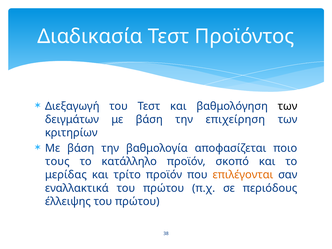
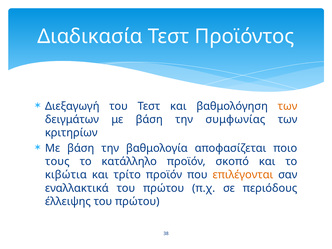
των at (288, 106) colour: black -> orange
επιχείρηση: επιχείρηση -> συμφωνίας
μερίδας: μερίδας -> κιβώτια
